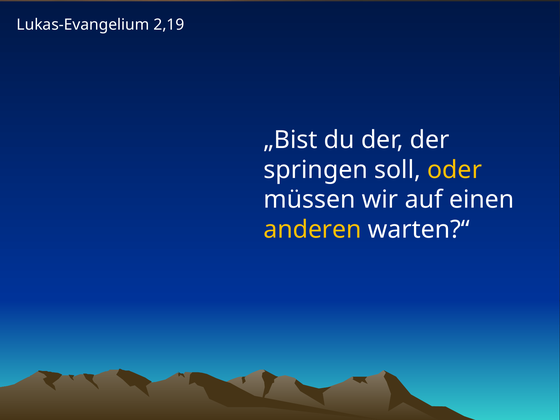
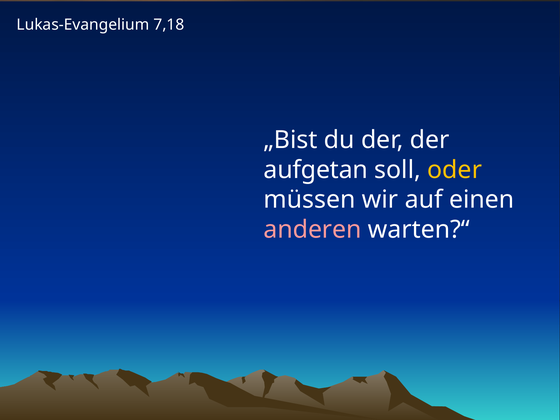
2,19: 2,19 -> 7,18
springen: springen -> aufgetan
anderen colour: yellow -> pink
